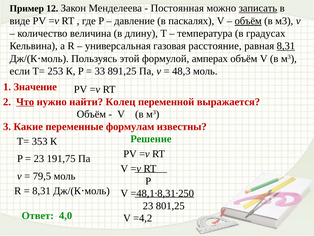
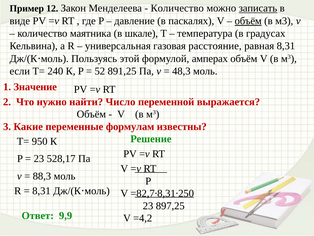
Постоянная at (177, 8): Постоянная -> Количество
величина: величина -> маятника
длину: длину -> шкале
8,31 at (286, 46) underline: present -> none
253: 253 -> 240
33: 33 -> 52
Что underline: present -> none
Колец: Колец -> Число
353: 353 -> 950
191,75: 191,75 -> 528,17
79,5: 79,5 -> 88,3
=48,1∙8,31∙250: =48,1∙8,31∙250 -> =82,7∙8,31∙250
801,25: 801,25 -> 897,25
4,0: 4,0 -> 9,9
